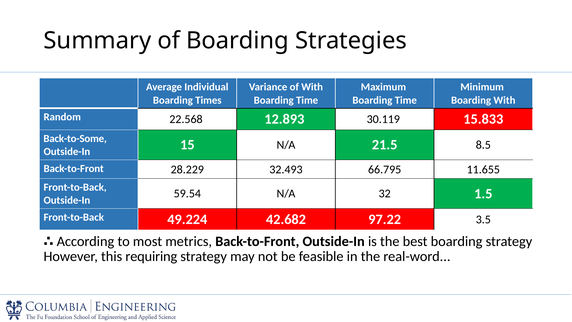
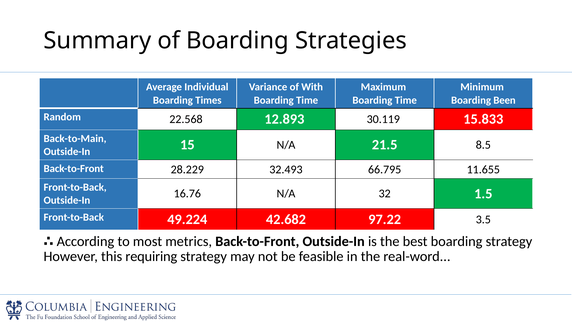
Boarding With: With -> Been
Back-to-Some: Back-to-Some -> Back-to-Main
59.54: 59.54 -> 16.76
